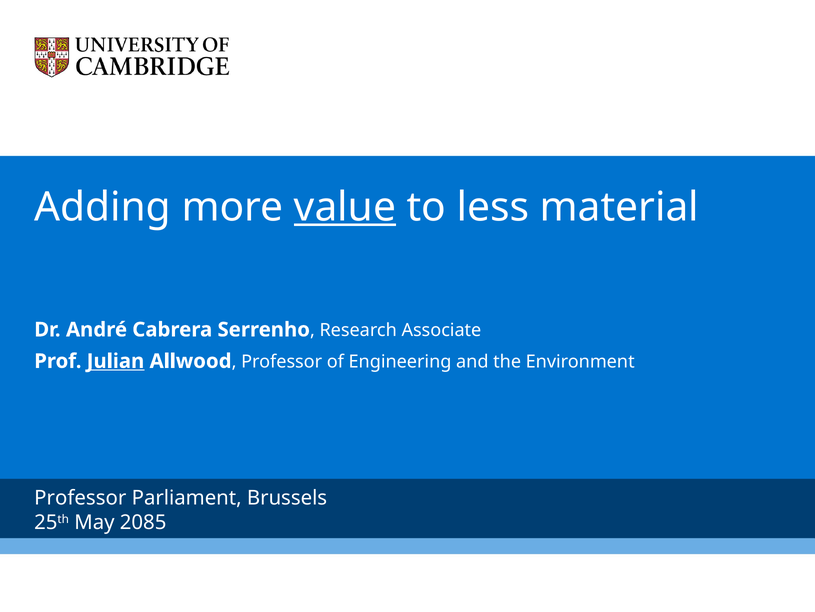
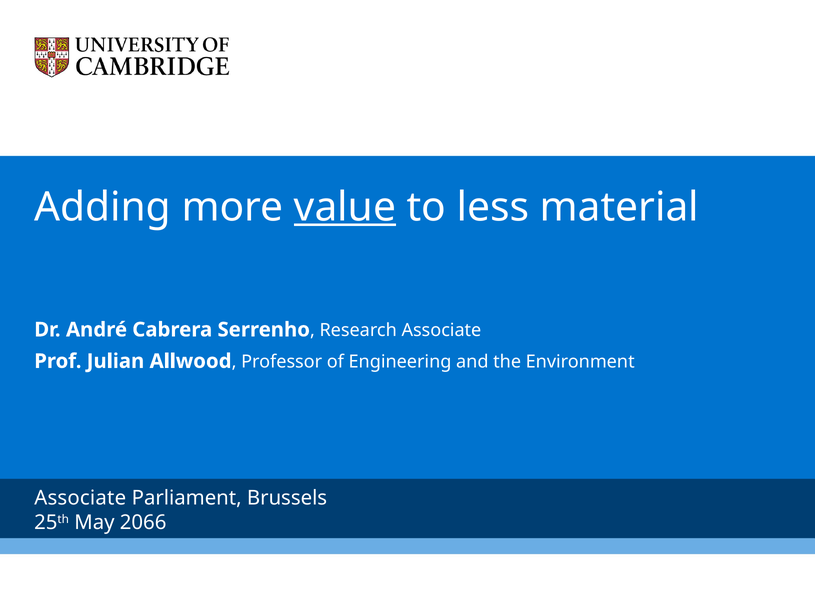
Julian underline: present -> none
Professor at (80, 497): Professor -> Associate
2085: 2085 -> 2066
